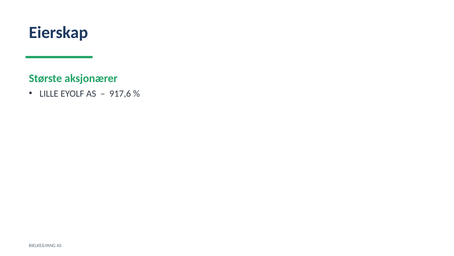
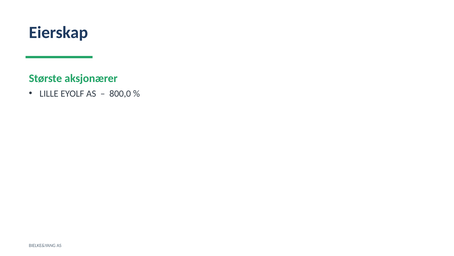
917,6: 917,6 -> 800,0
